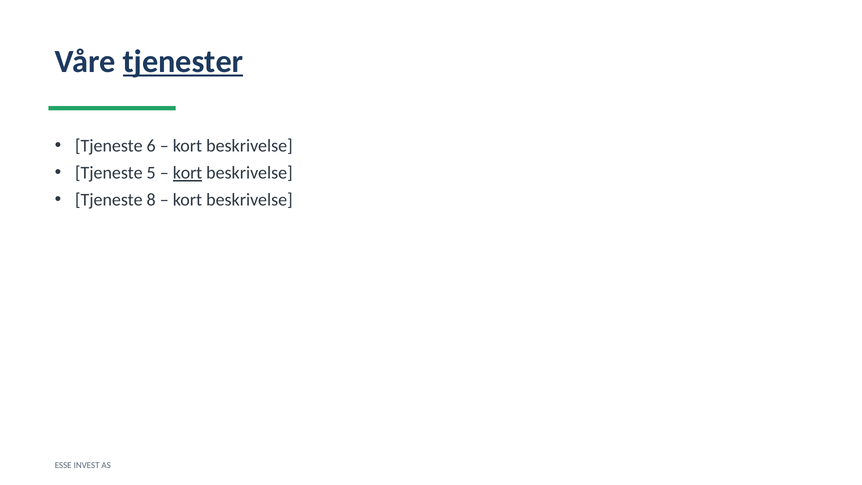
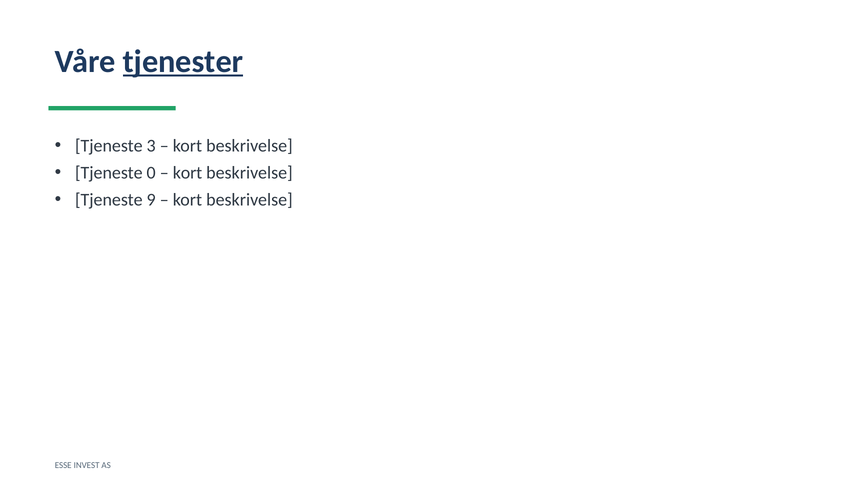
6: 6 -> 3
5: 5 -> 0
kort at (188, 173) underline: present -> none
8: 8 -> 9
